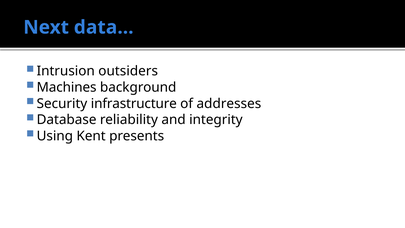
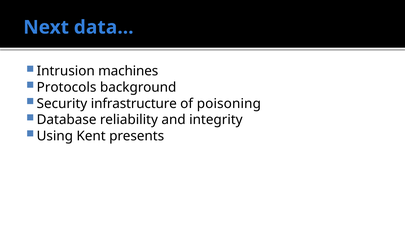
outsiders: outsiders -> machines
Machines: Machines -> Protocols
addresses: addresses -> poisoning
